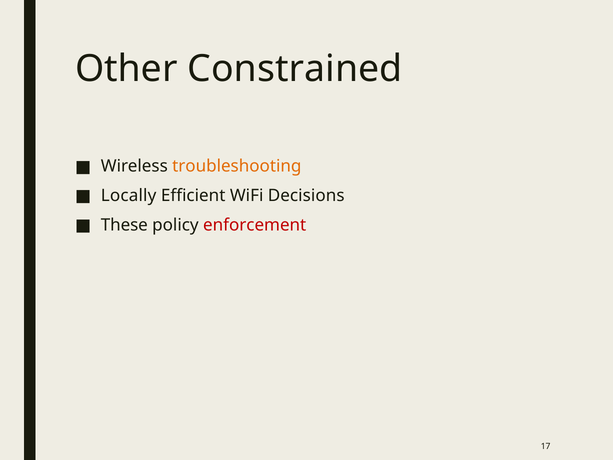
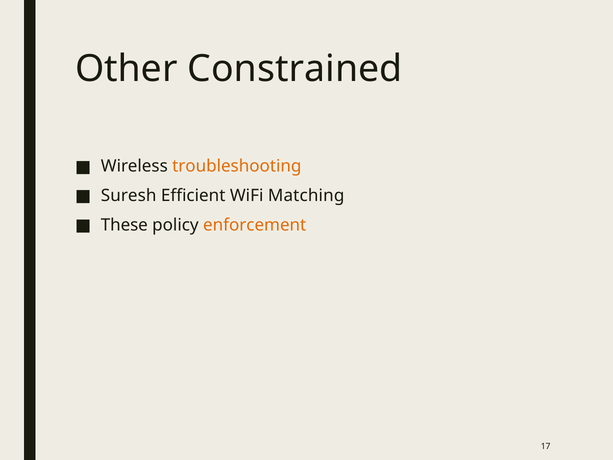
Locally: Locally -> Suresh
Decisions: Decisions -> Matching
enforcement colour: red -> orange
